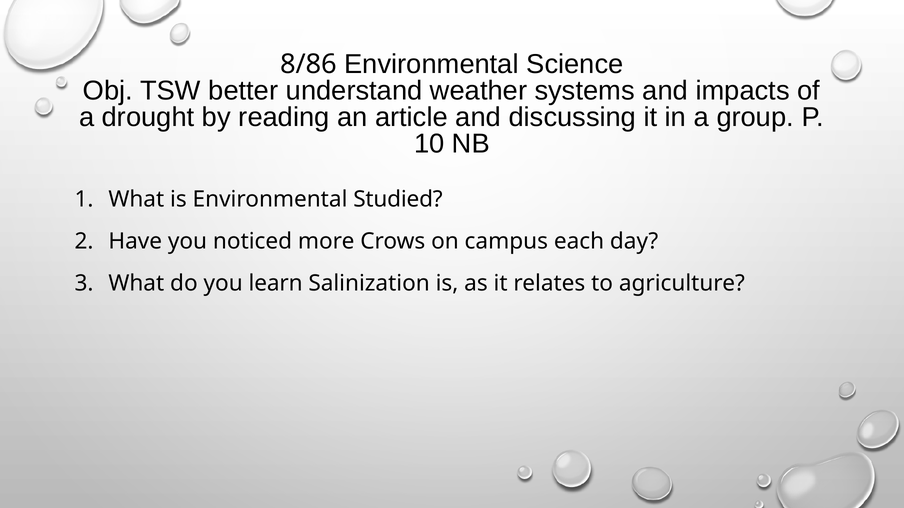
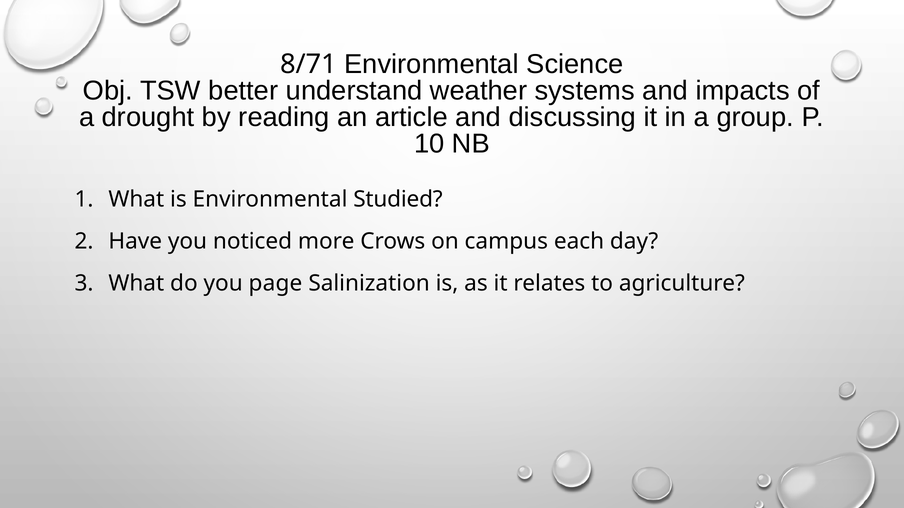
8/86: 8/86 -> 8/71
learn: learn -> page
